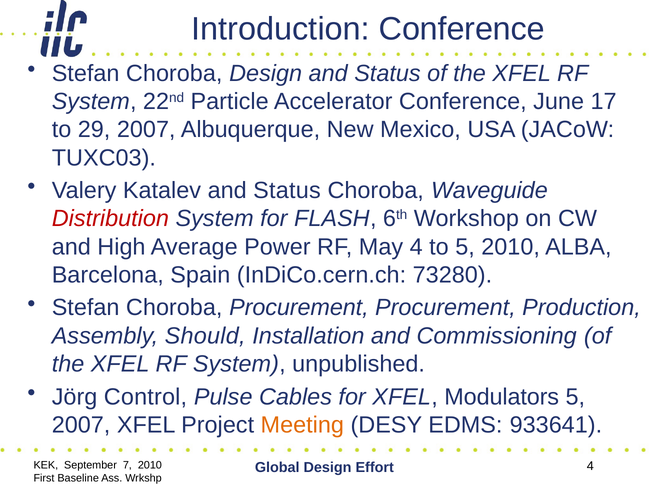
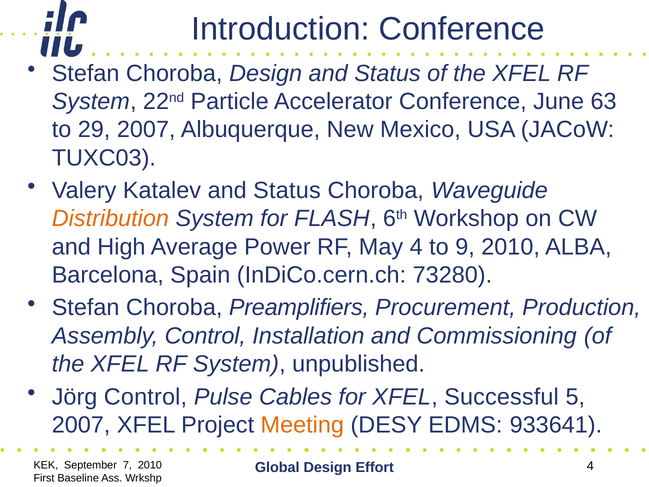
17: 17 -> 63
Distribution colour: red -> orange
to 5: 5 -> 9
Choroba Procurement: Procurement -> Preamplifiers
Assembly Should: Should -> Control
Modulators: Modulators -> Successful
